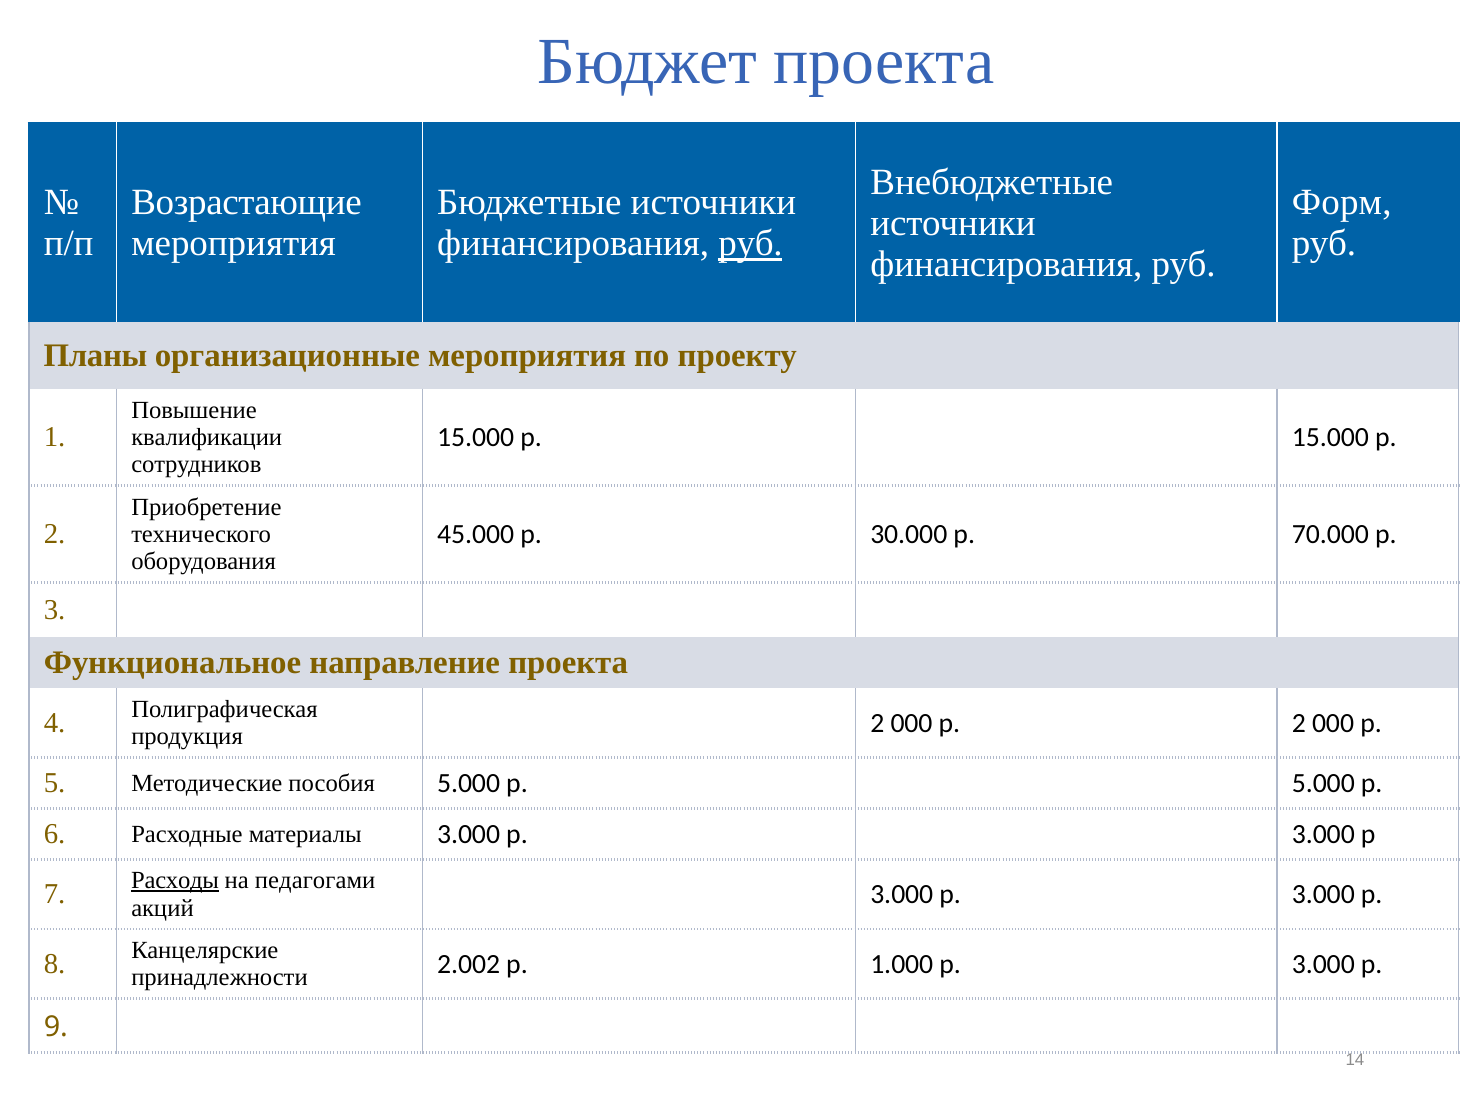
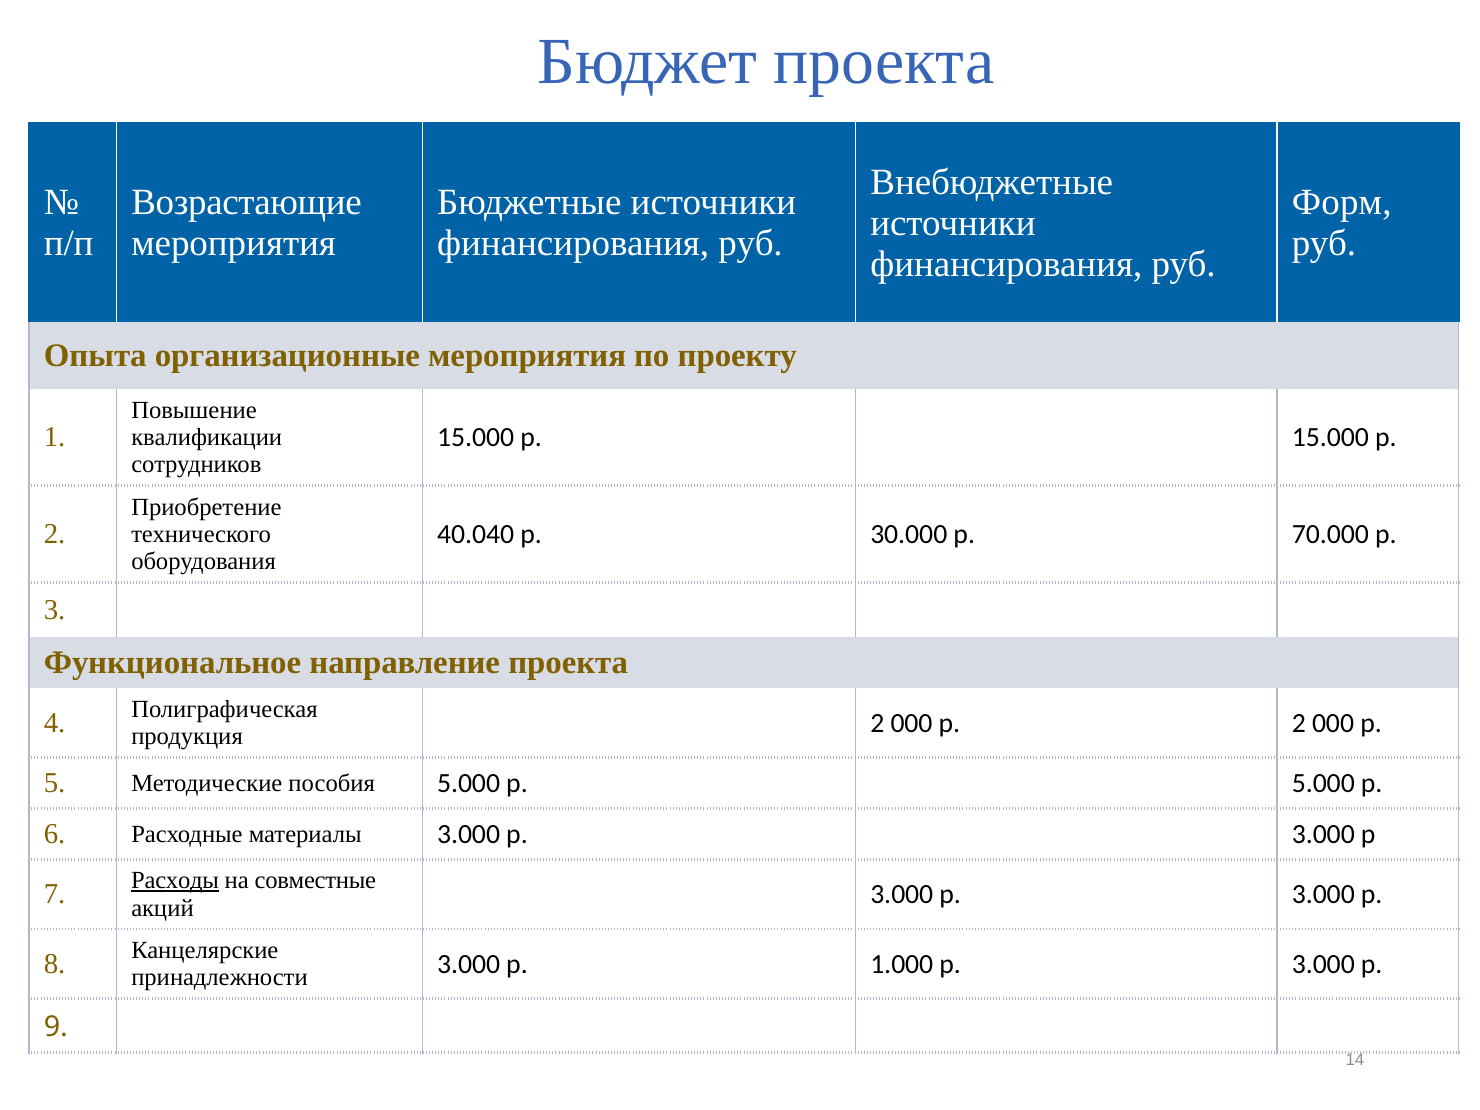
руб at (751, 244) underline: present -> none
Планы: Планы -> Опыта
45.000: 45.000 -> 40.040
педагогами: педагогами -> совместные
принадлежности 2.002: 2.002 -> 3.000
